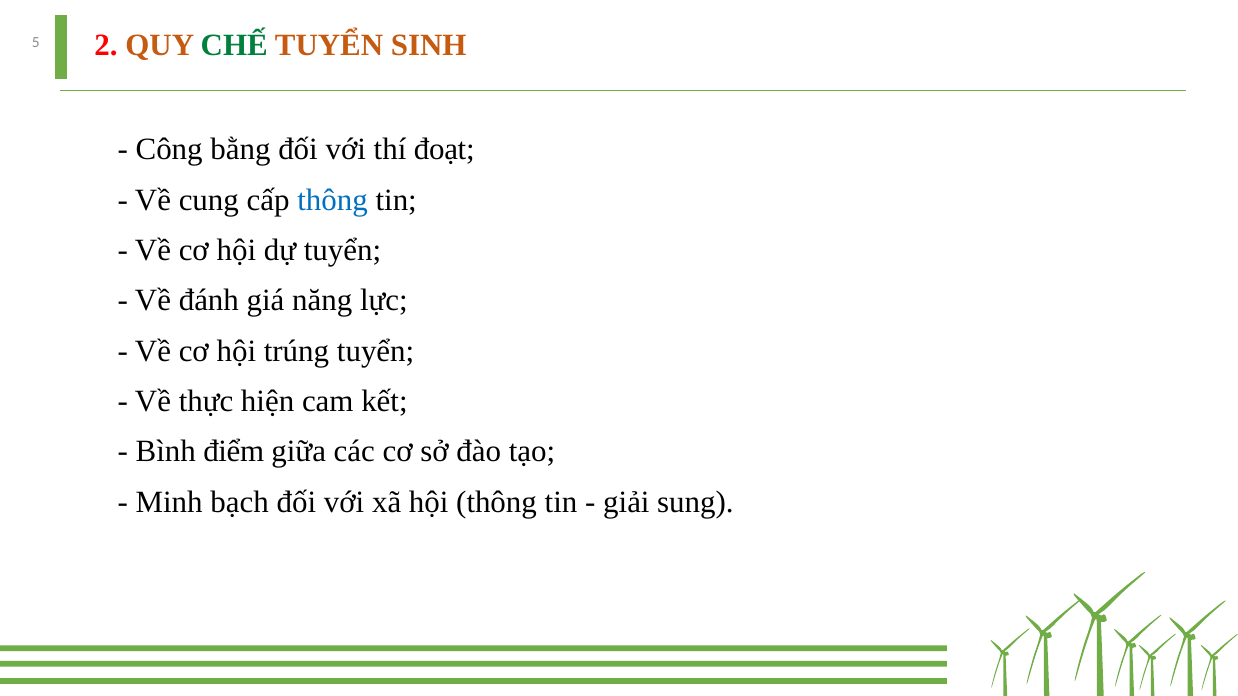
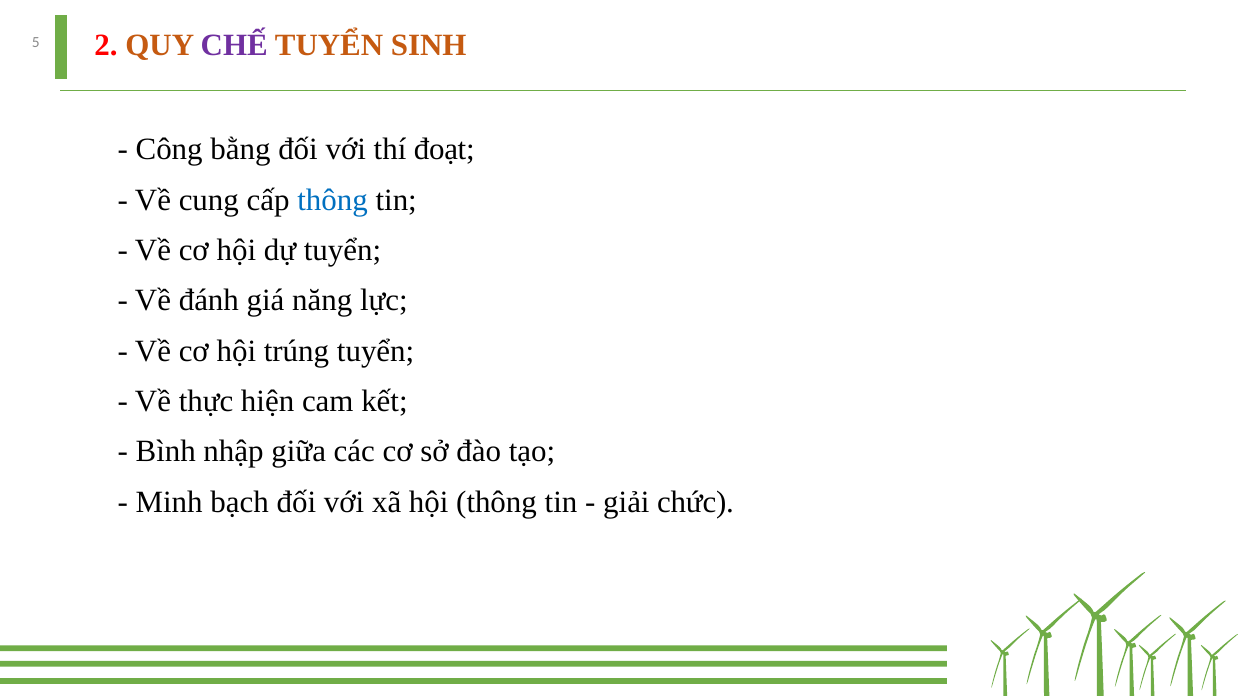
CHẾ colour: green -> purple
điểm: điểm -> nhập
sung: sung -> chức
